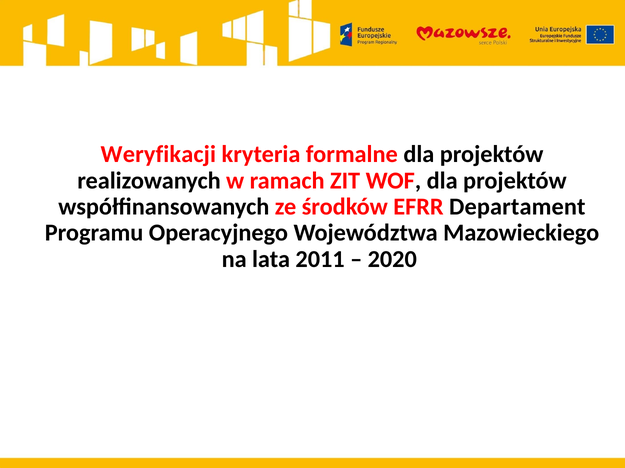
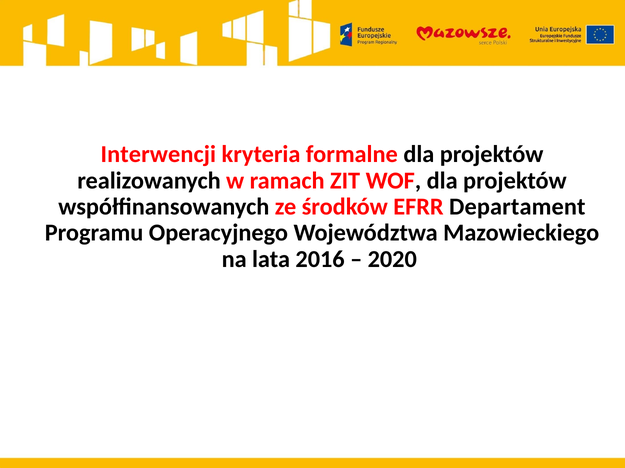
Weryfikacji: Weryfikacji -> Interwencji
2011: 2011 -> 2016
